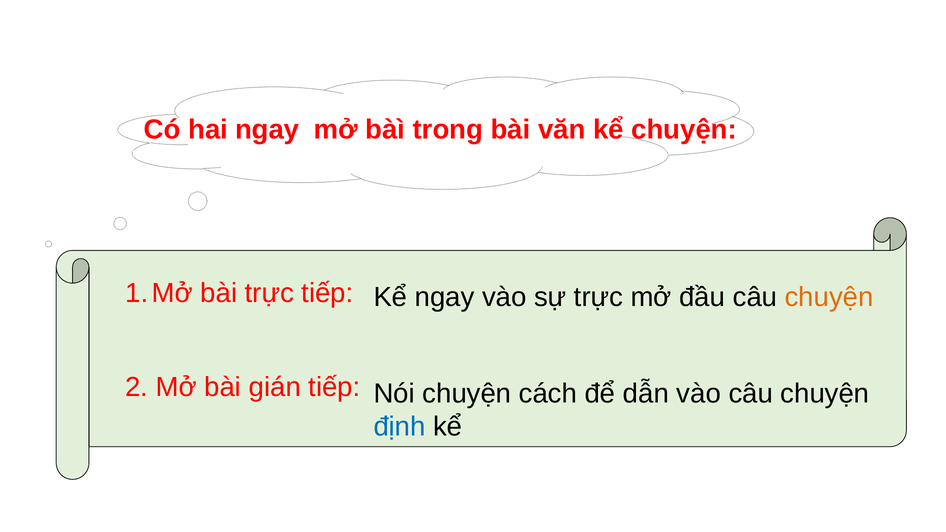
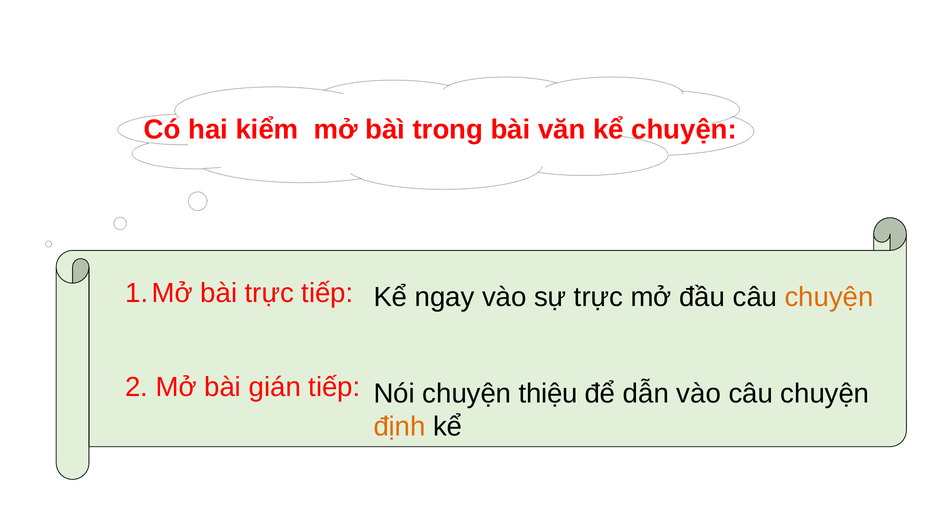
hai ngay: ngay -> kiểm
cách: cách -> thiệu
định colour: blue -> orange
